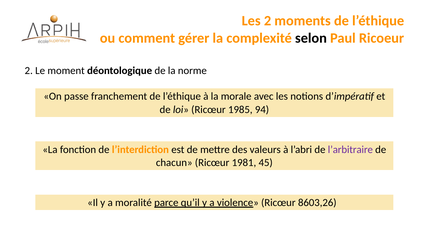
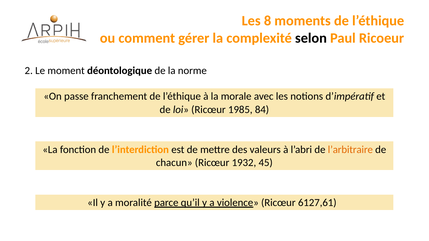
Les 2: 2 -> 8
94: 94 -> 84
l’arbitraire colour: purple -> orange
1981: 1981 -> 1932
8603,26: 8603,26 -> 6127,61
